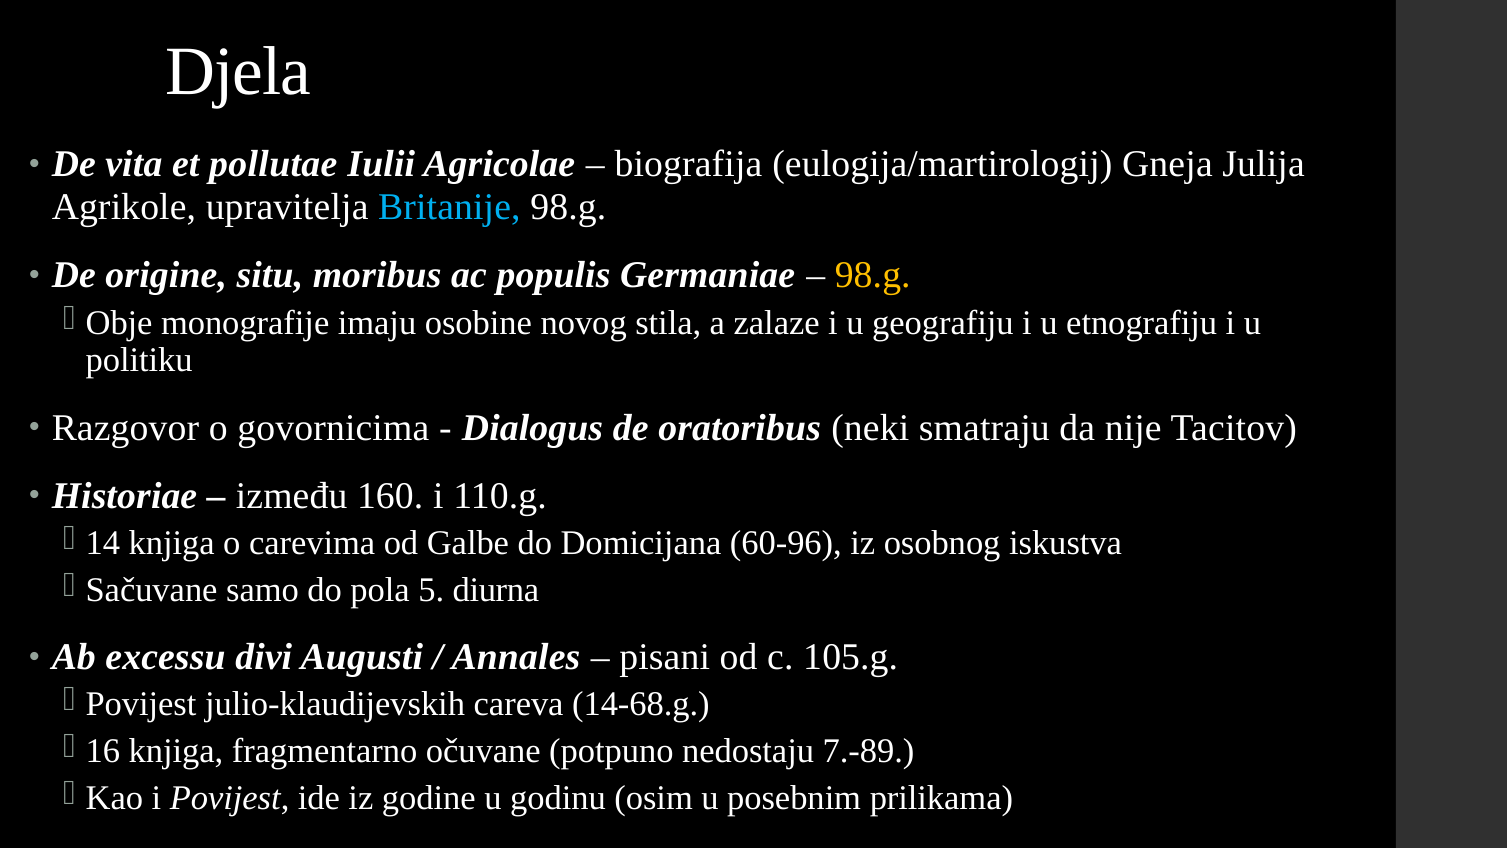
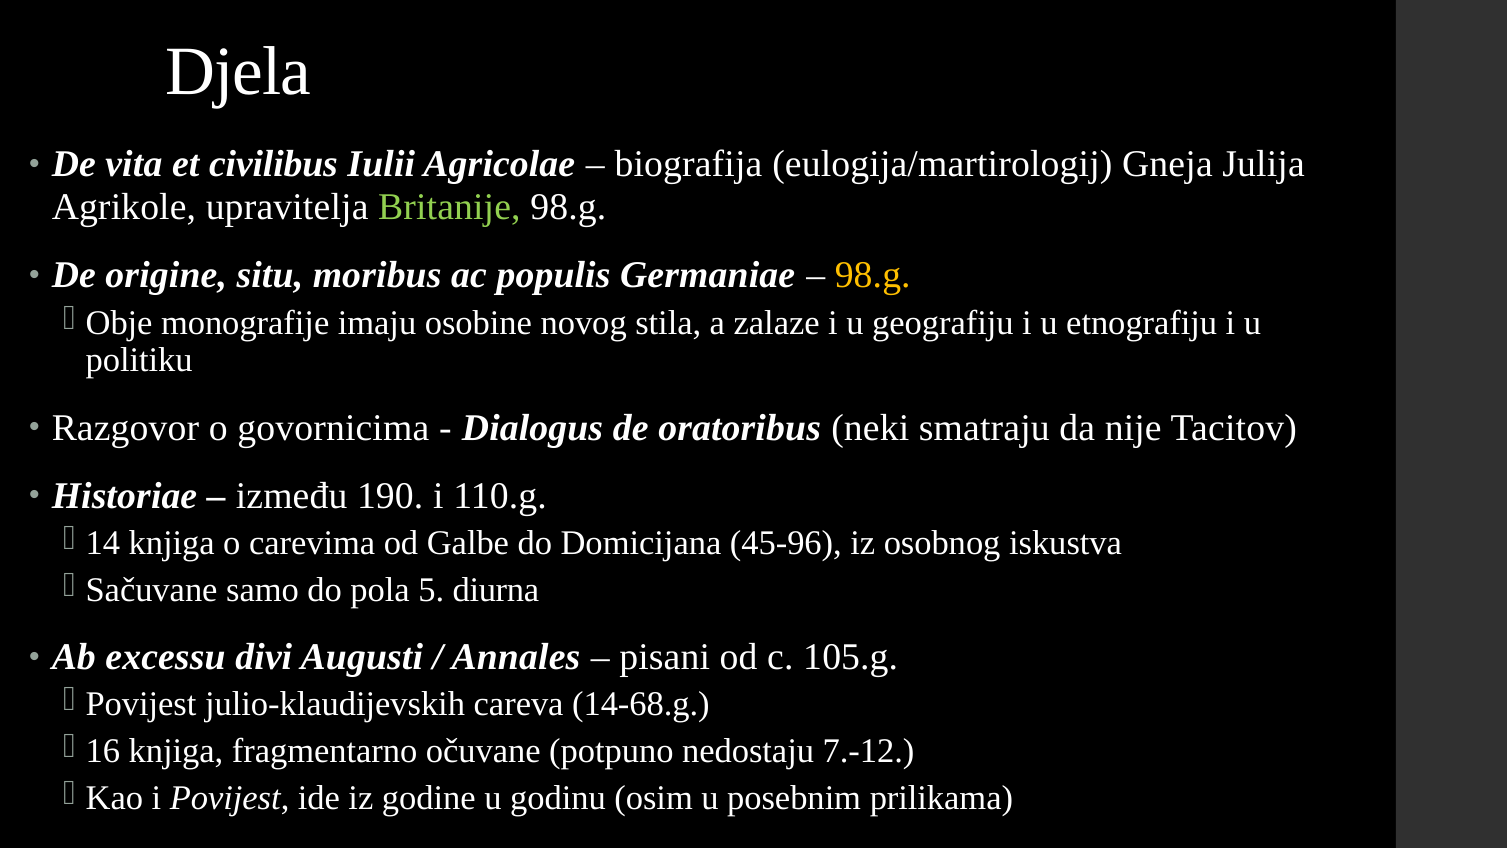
pollutae: pollutae -> civilibus
Britanije colour: light blue -> light green
160: 160 -> 190
60-96: 60-96 -> 45-96
7.-89: 7.-89 -> 7.-12
